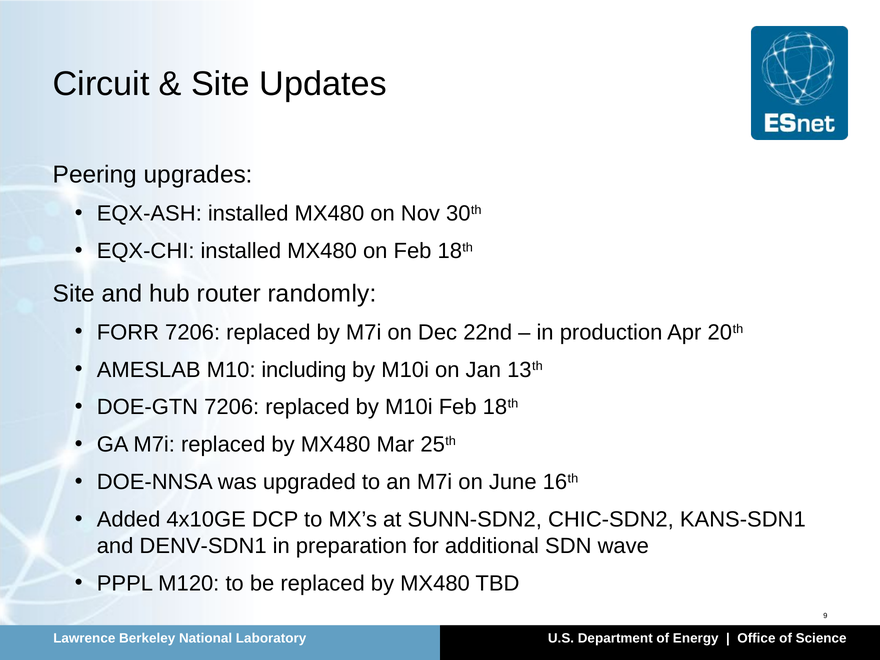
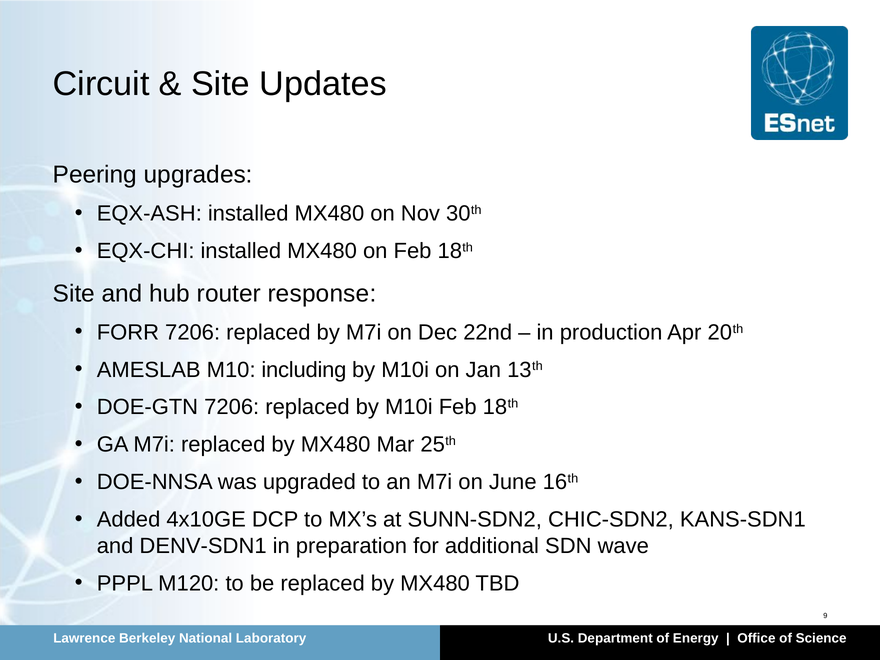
randomly: randomly -> response
